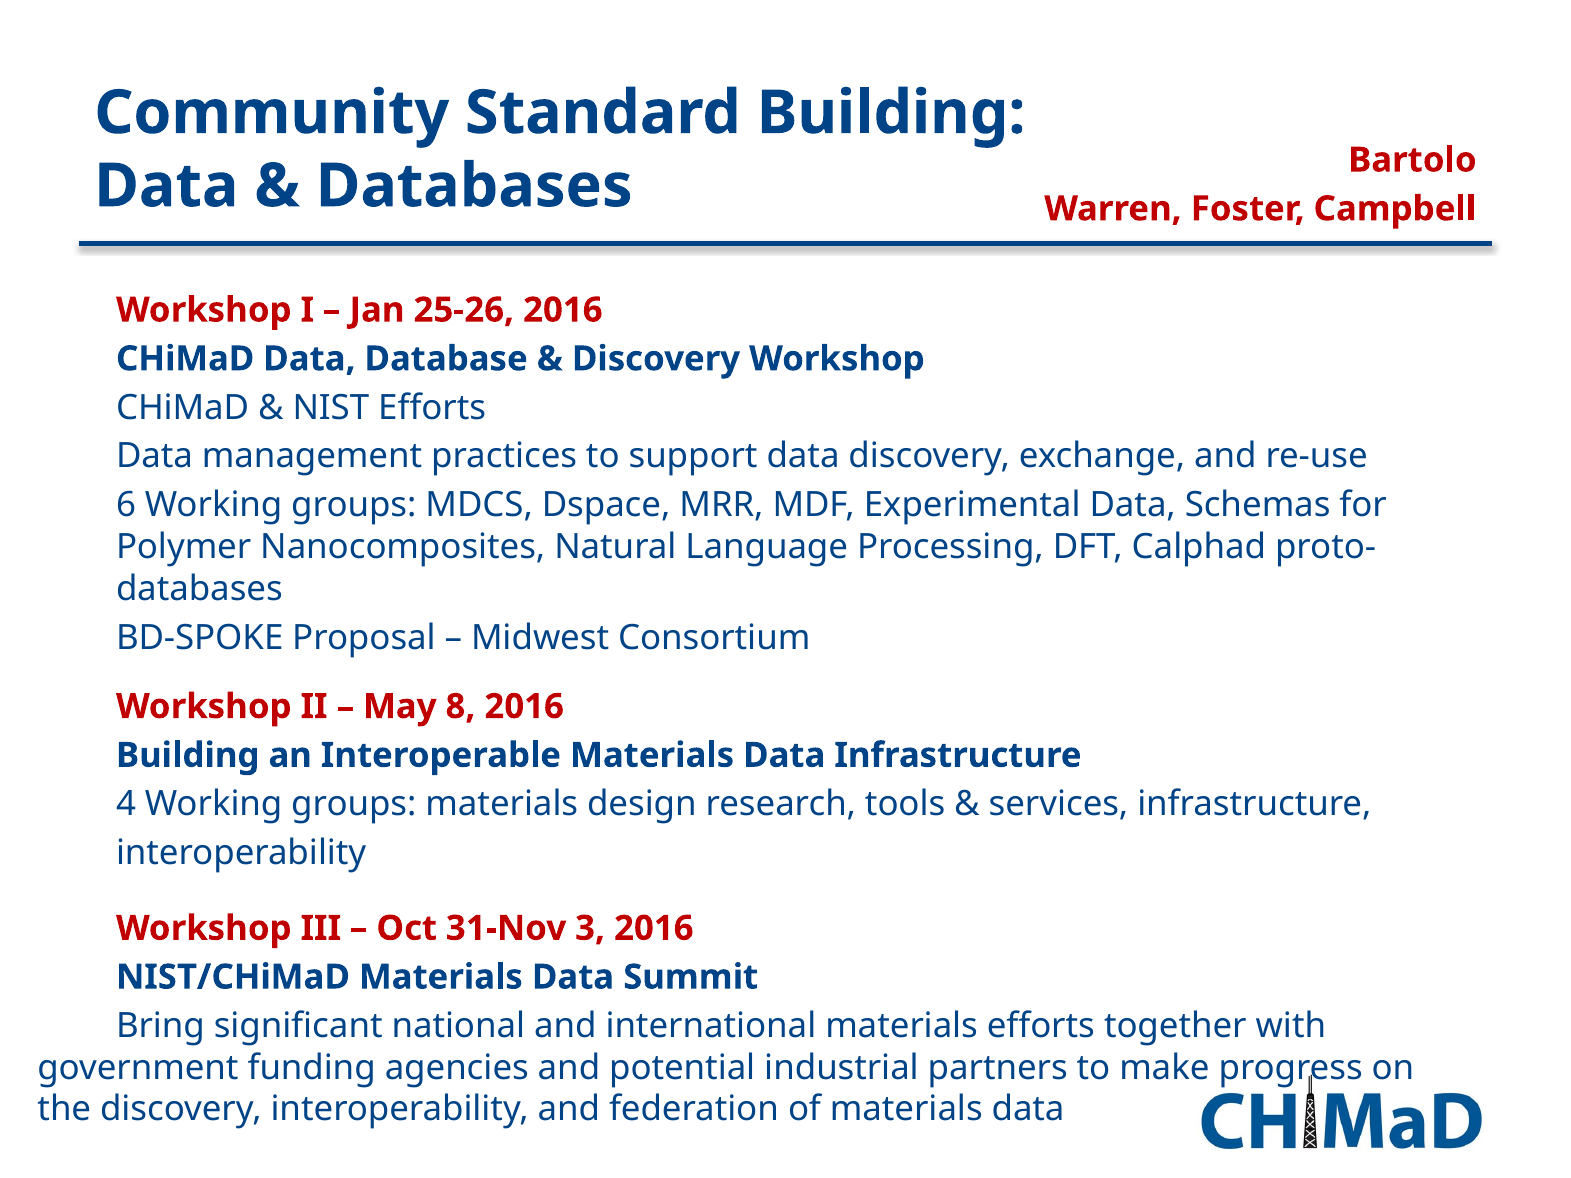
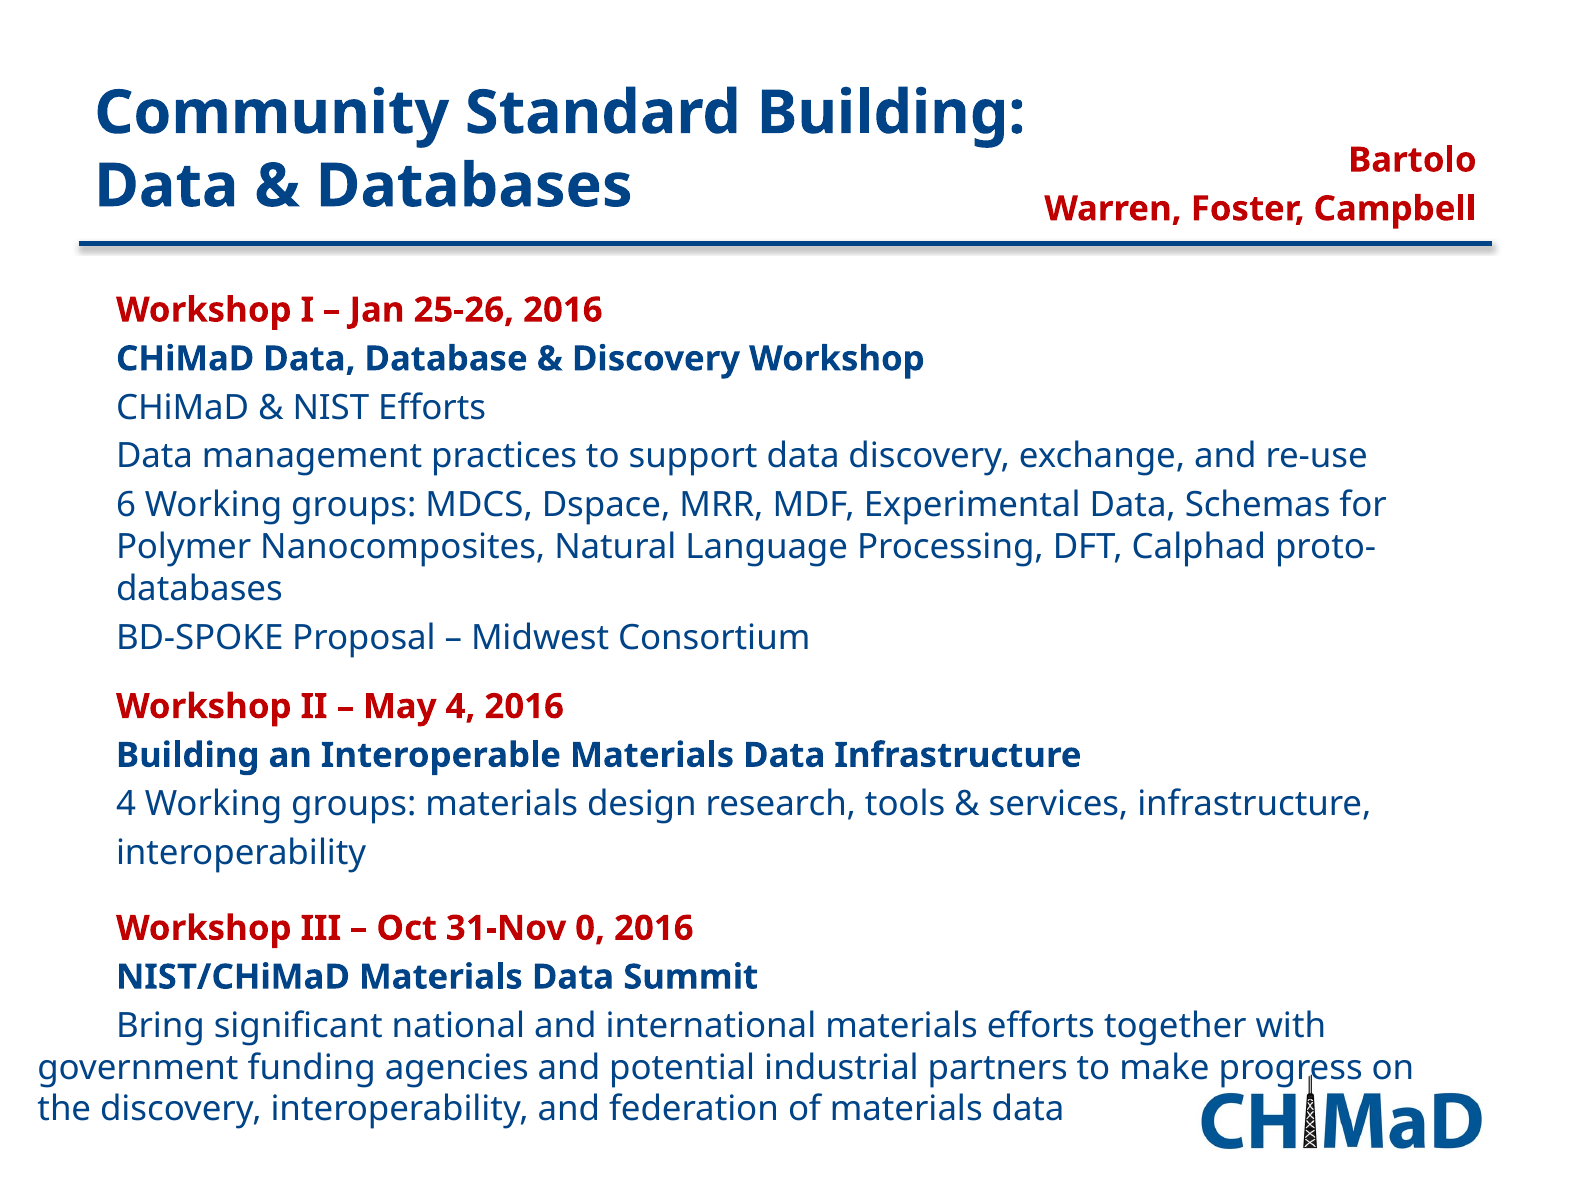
May 8: 8 -> 4
3: 3 -> 0
